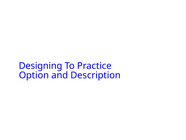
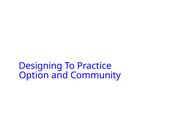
Description: Description -> Community
